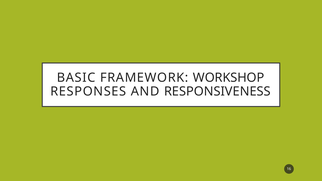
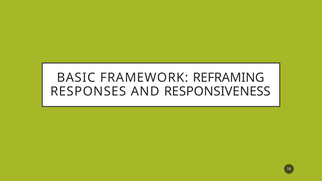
WORKSHOP: WORKSHOP -> REFRAMING
